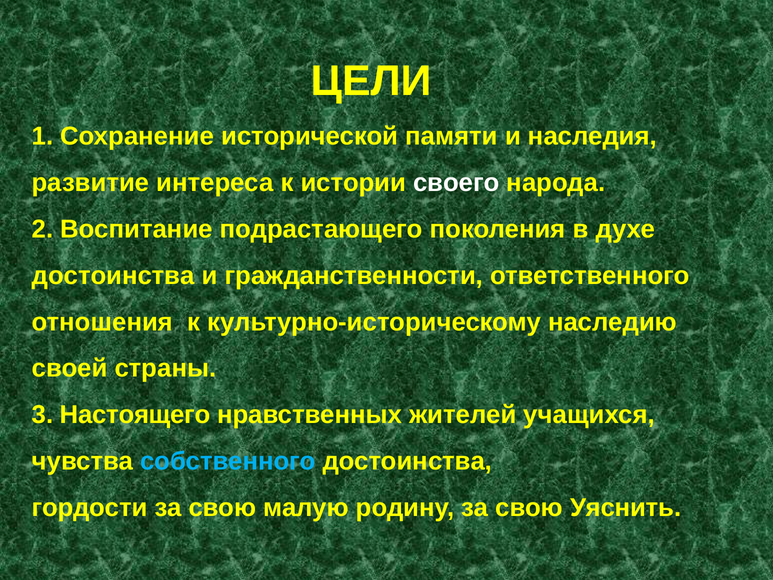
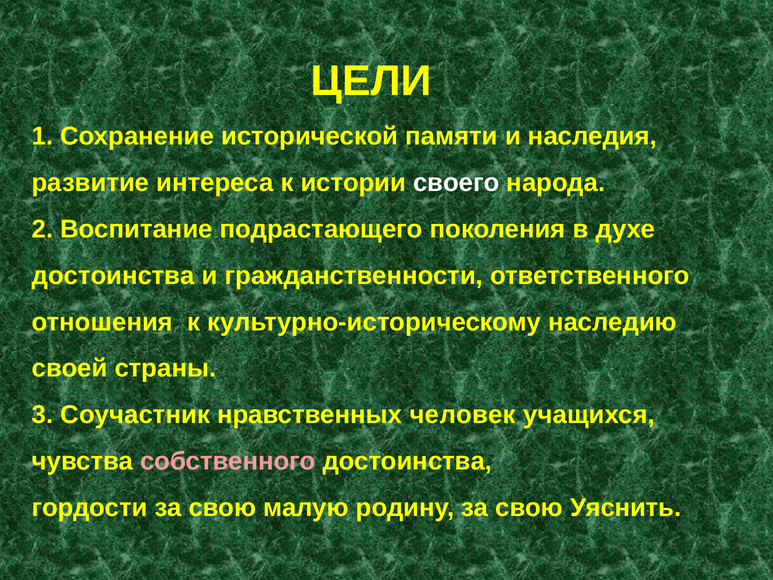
Настоящего: Настоящего -> Соучастник
жителей: жителей -> человек
собственного colour: light blue -> pink
